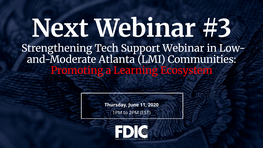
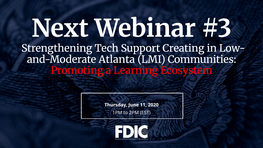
Support Webinar: Webinar -> Creating
